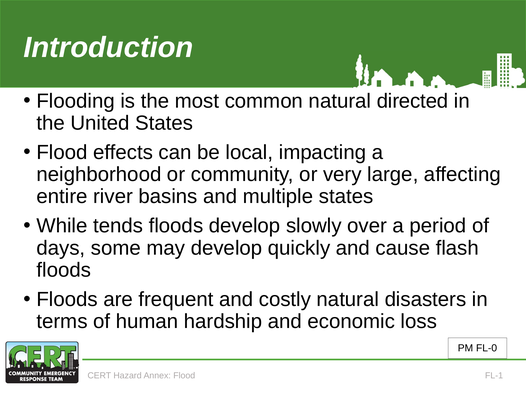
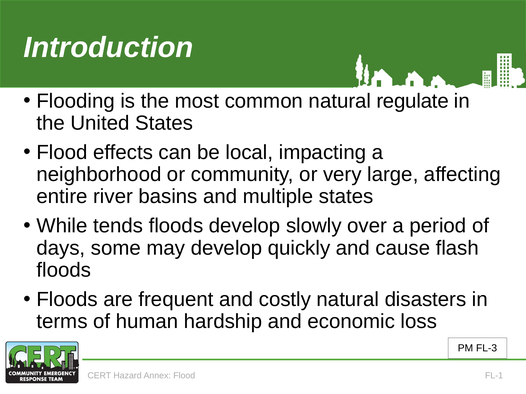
directed: directed -> regulate
FL-0: FL-0 -> FL-3
